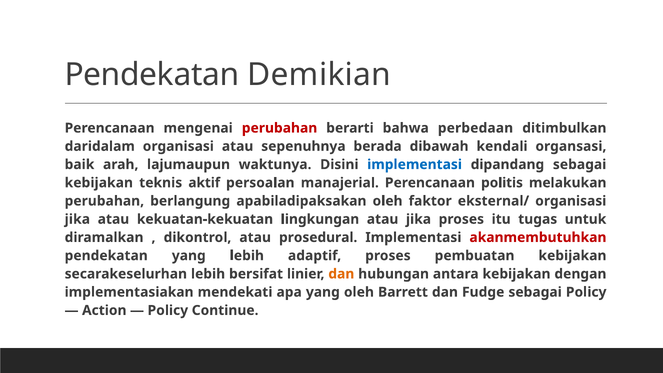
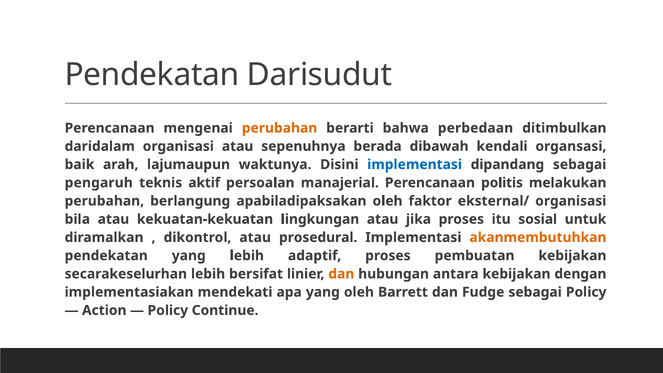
Demikian: Demikian -> Darisudut
perubahan at (280, 128) colour: red -> orange
kebijakan at (99, 183): kebijakan -> pengaruh
jika at (77, 219): jika -> bila
tugas: tugas -> sosial
akanmembutuhkan colour: red -> orange
